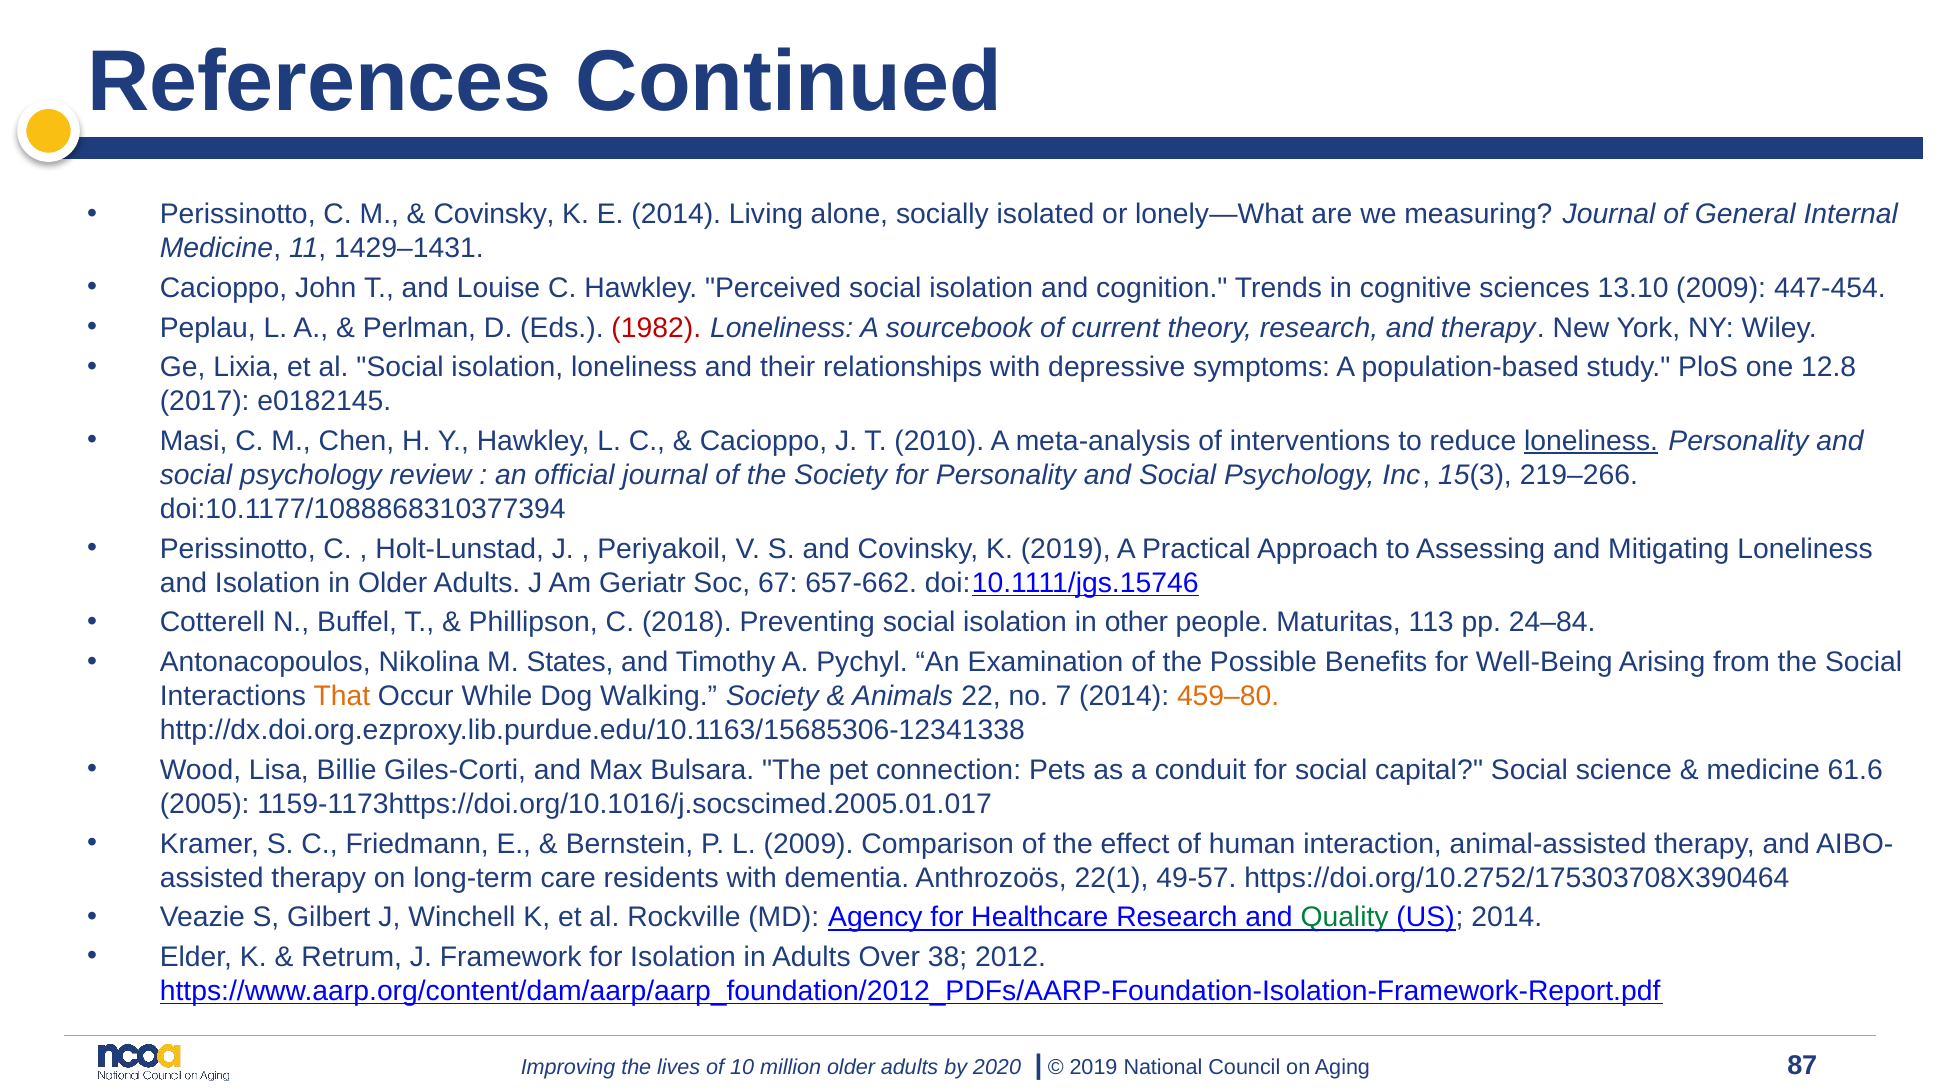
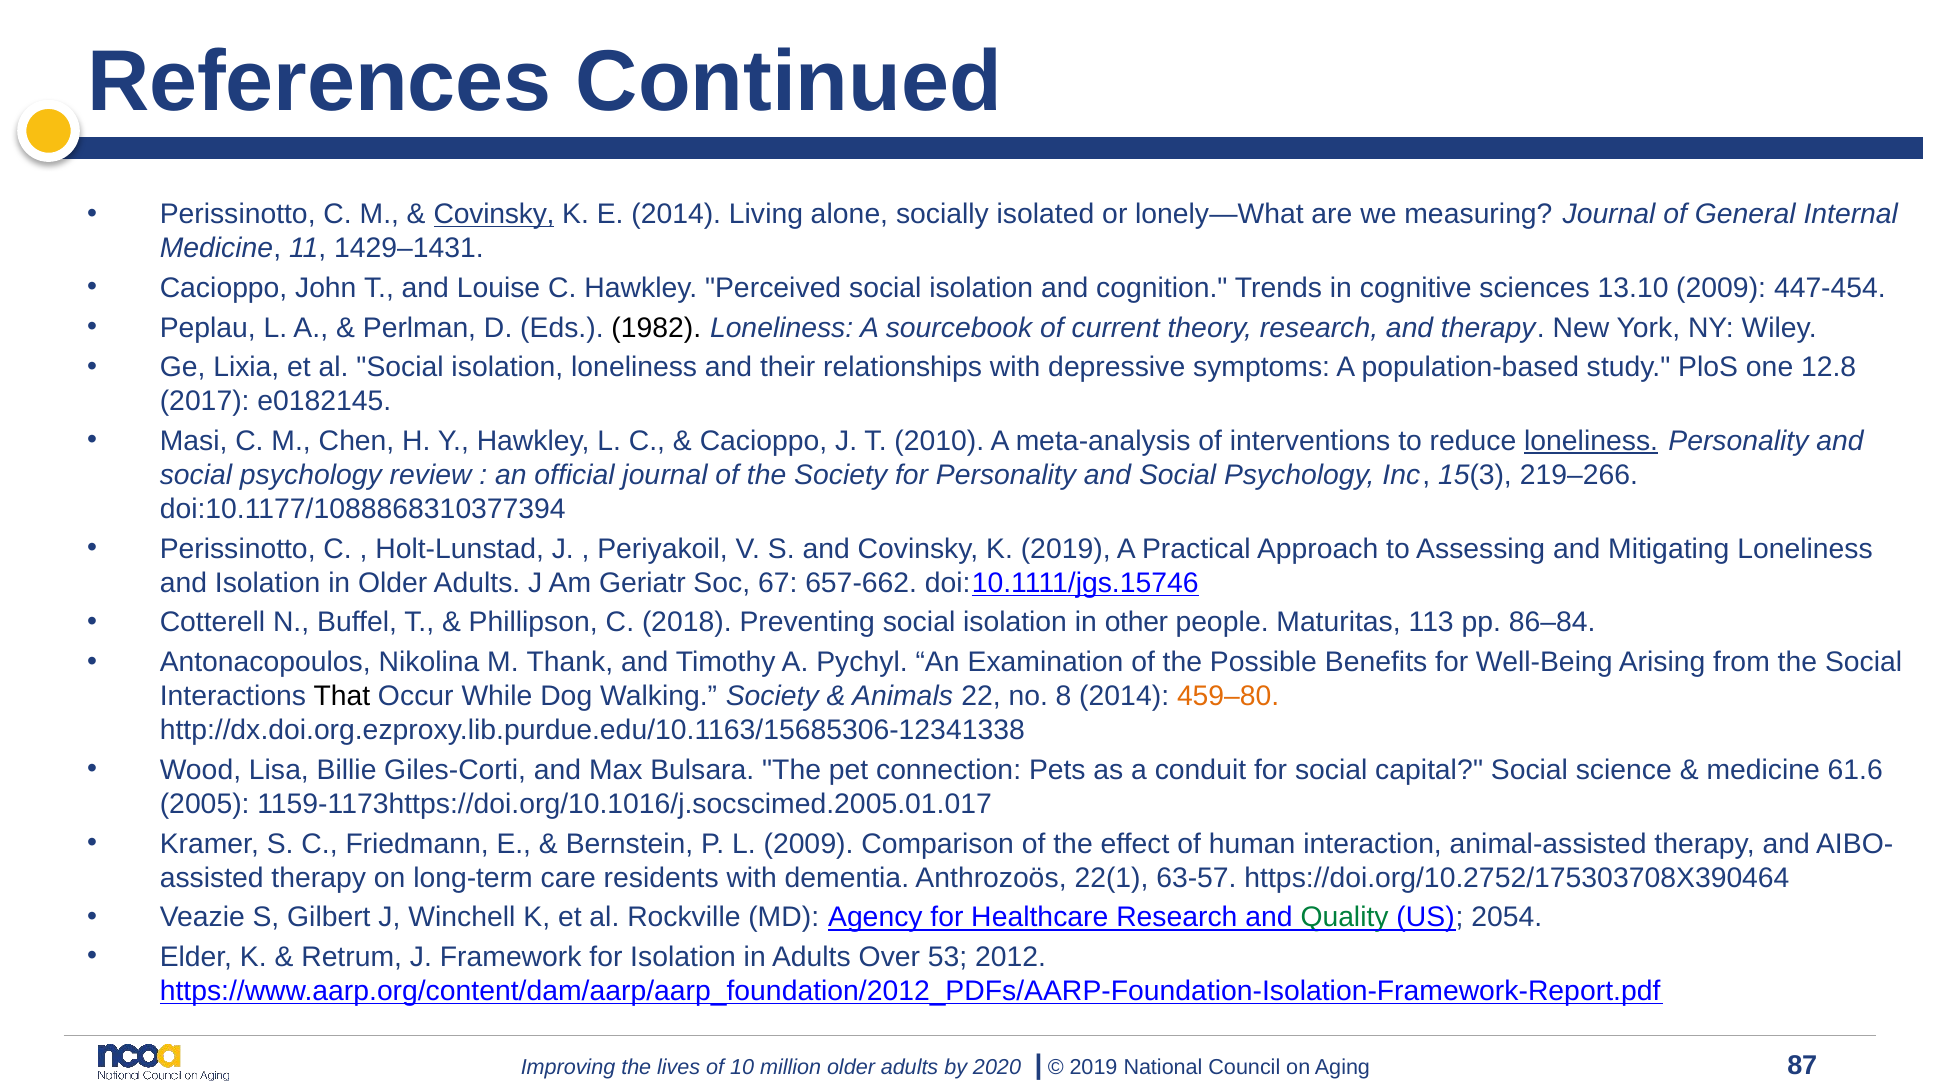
Covinsky at (494, 214) underline: none -> present
1982 colour: red -> black
24–84: 24–84 -> 86–84
States: States -> Thank
That colour: orange -> black
7: 7 -> 8
49-57: 49-57 -> 63-57
US 2014: 2014 -> 2054
38: 38 -> 53
